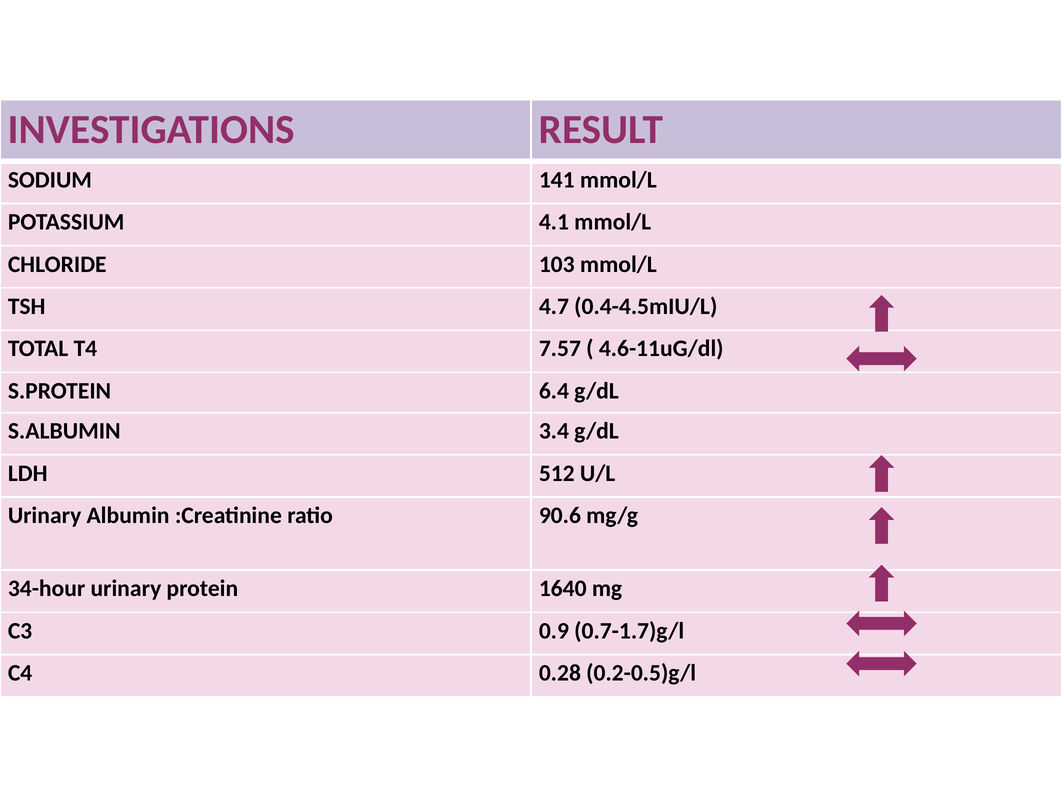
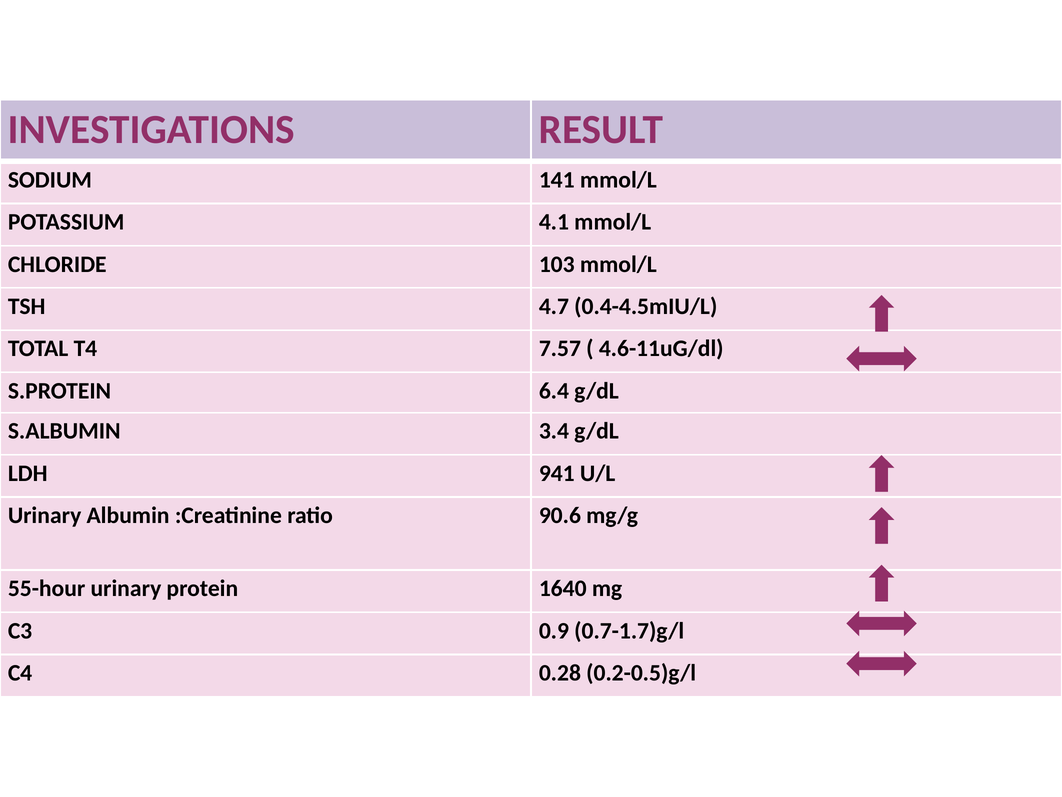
512: 512 -> 941
34-hour: 34-hour -> 55-hour
